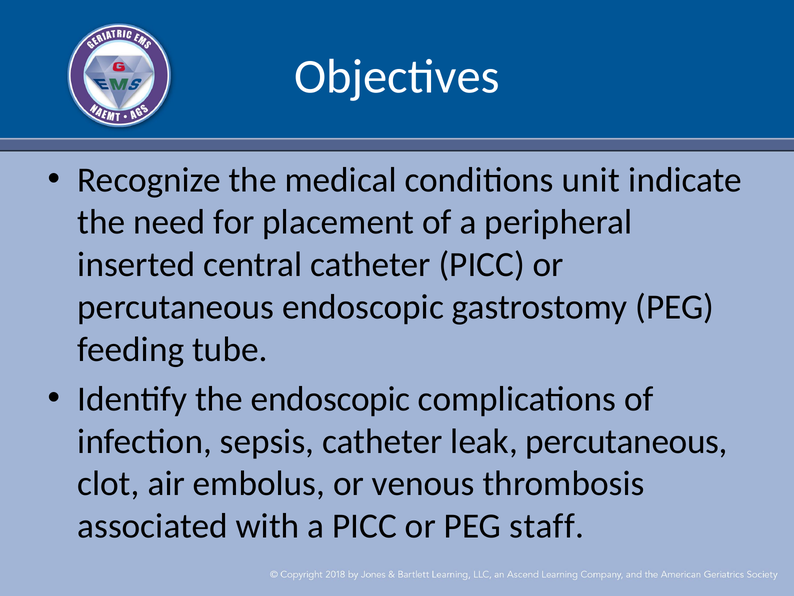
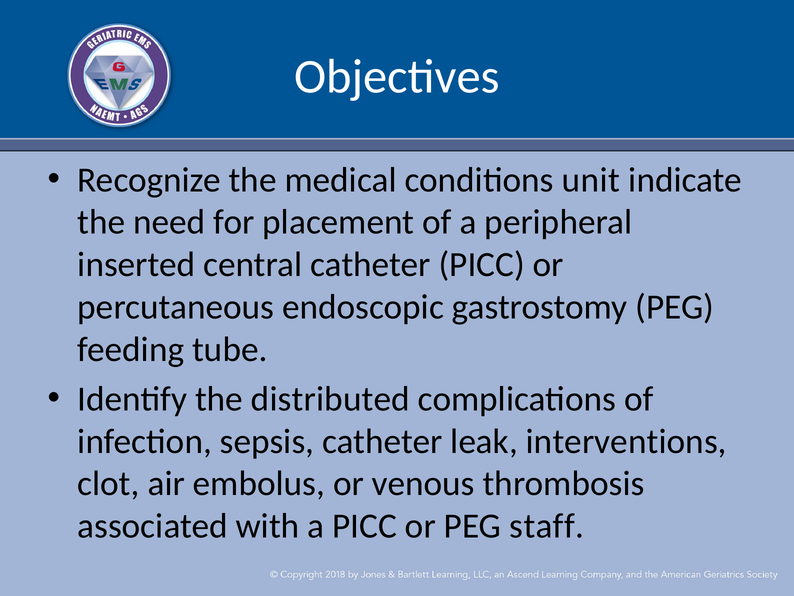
the endoscopic: endoscopic -> distributed
leak percutaneous: percutaneous -> interventions
